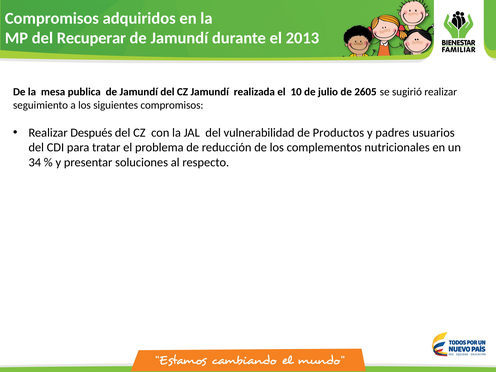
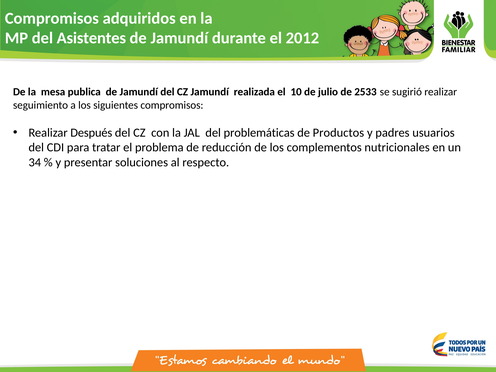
Recuperar: Recuperar -> Asistentes
2013: 2013 -> 2012
2605: 2605 -> 2533
vulnerabilidad: vulnerabilidad -> problemáticas
